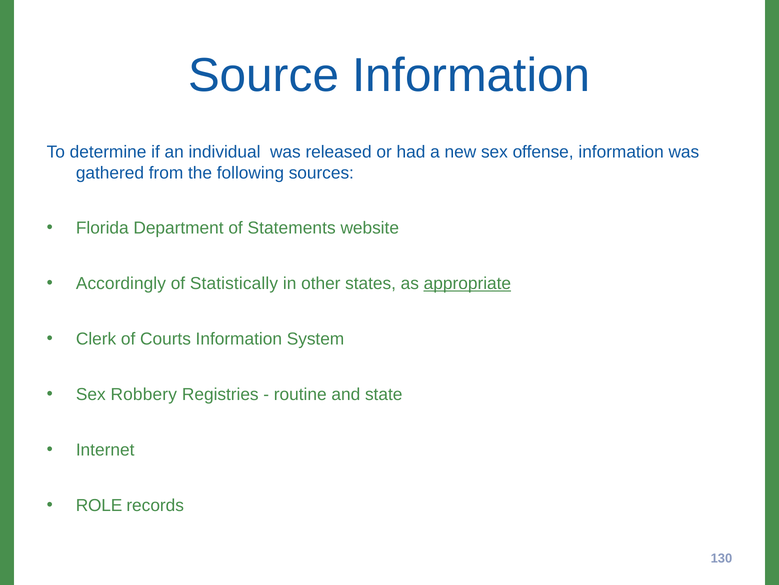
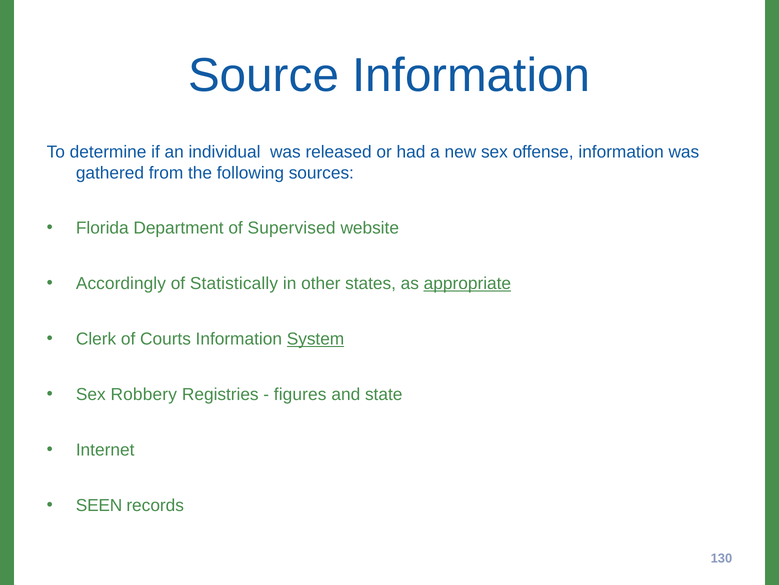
Statements: Statements -> Supervised
System underline: none -> present
routine: routine -> figures
ROLE: ROLE -> SEEN
